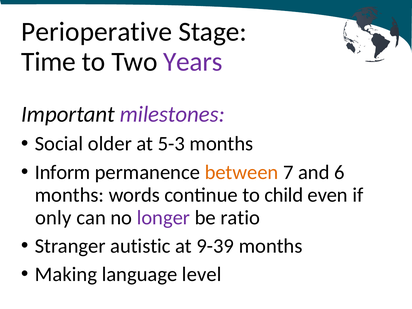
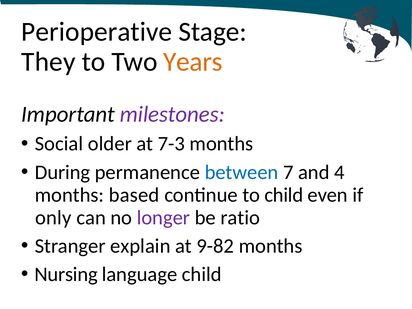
Time: Time -> They
Years colour: purple -> orange
5-3: 5-3 -> 7-3
Inform: Inform -> During
between colour: orange -> blue
6: 6 -> 4
words: words -> based
autistic: autistic -> explain
9-39: 9-39 -> 9-82
Making: Making -> Nursing
language level: level -> child
